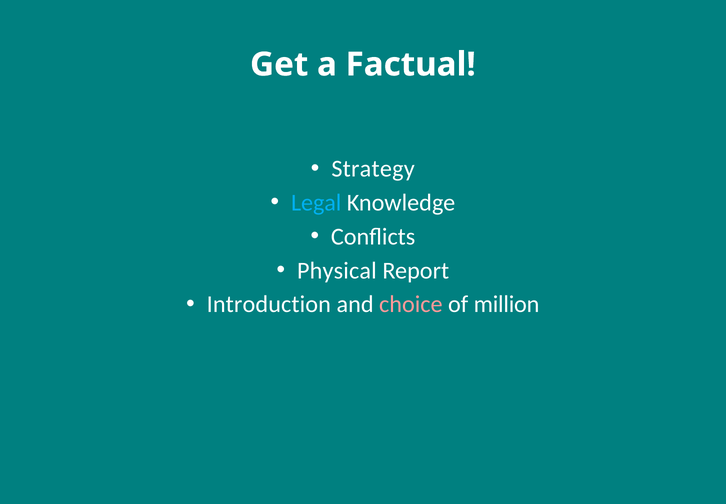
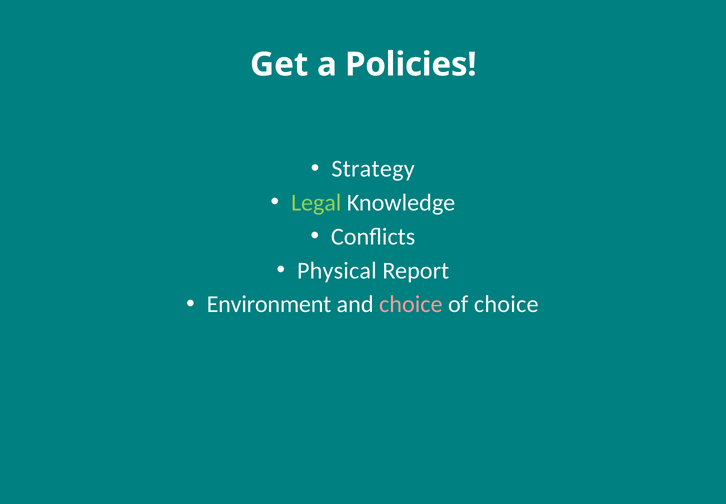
Factual: Factual -> Policies
Legal colour: light blue -> light green
Introduction: Introduction -> Environment
of million: million -> choice
